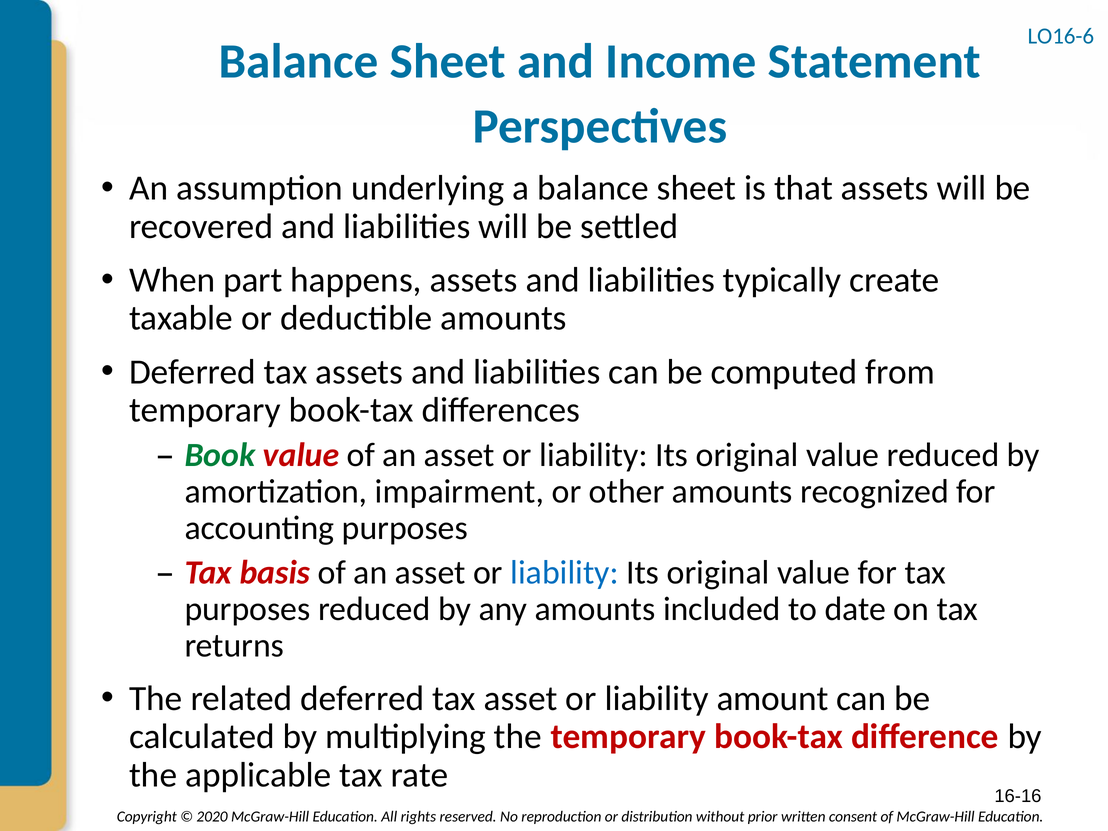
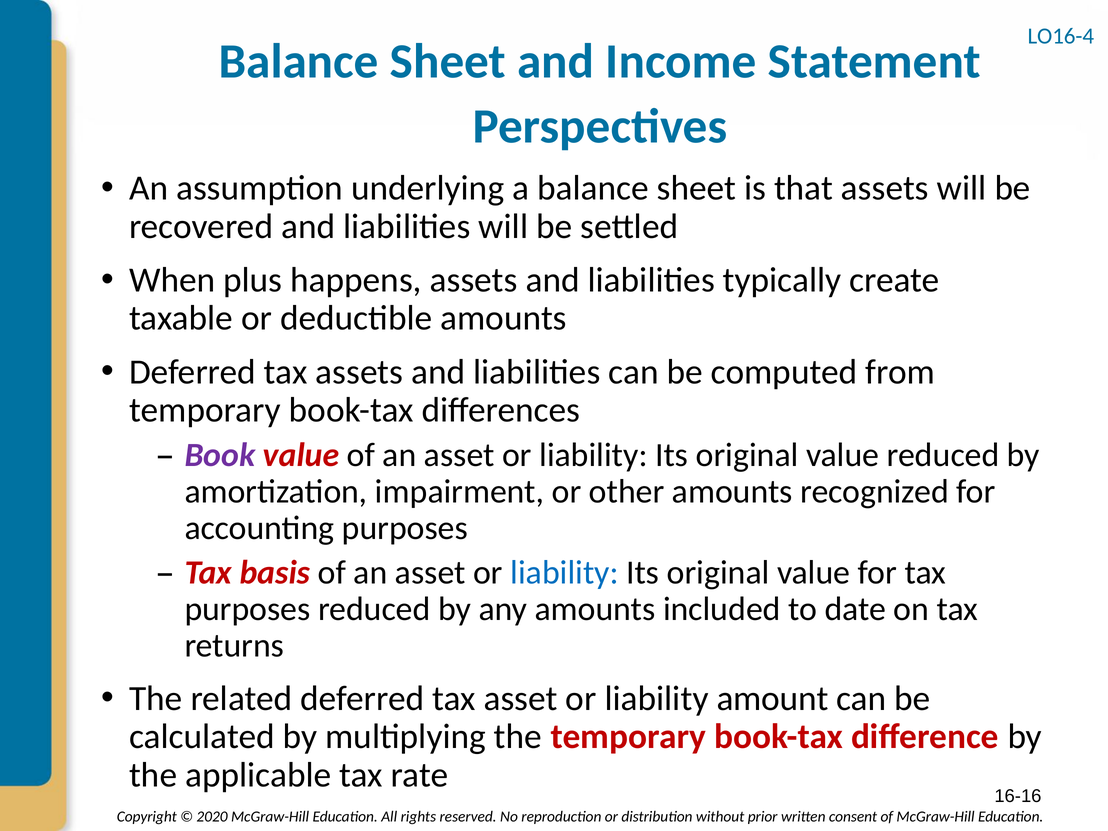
LO16-6: LO16-6 -> LO16-4
part: part -> plus
Book colour: green -> purple
